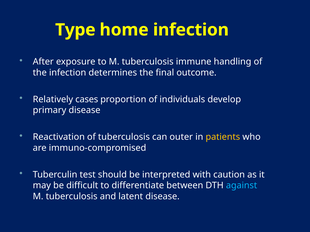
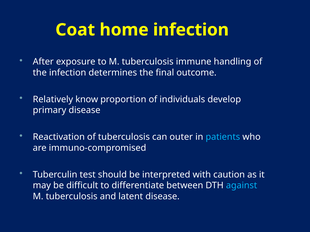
Type: Type -> Coat
cases: cases -> know
patients colour: yellow -> light blue
